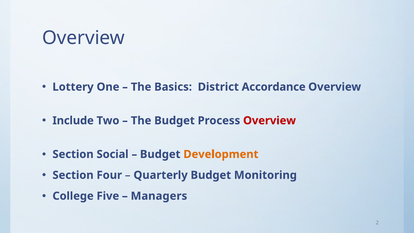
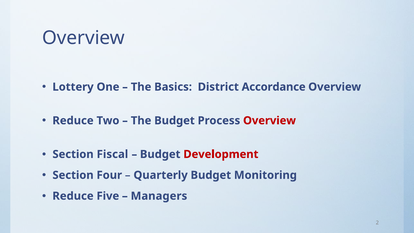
Include at (73, 121): Include -> Reduce
Social: Social -> Fiscal
Development colour: orange -> red
College at (73, 196): College -> Reduce
